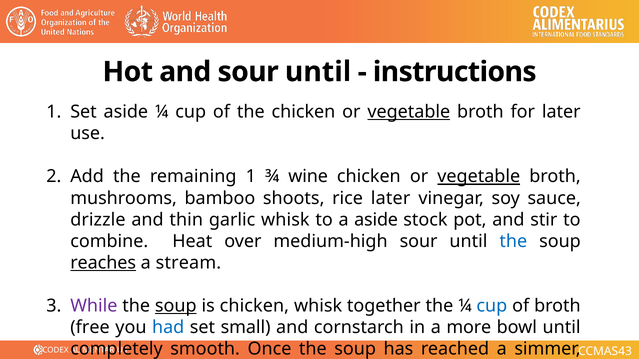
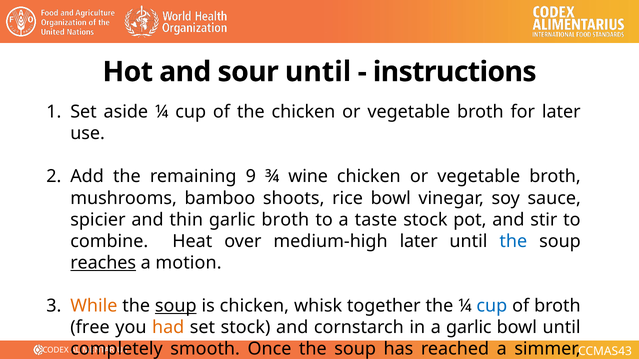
vegetable at (409, 112) underline: present -> none
remaining 1: 1 -> 9
vegetable at (479, 177) underline: present -> none
rice later: later -> bowl
drizzle: drizzle -> spicier
garlic whisk: whisk -> broth
a aside: aside -> taste
medium-high sour: sour -> later
stream: stream -> motion
While colour: purple -> orange
had colour: blue -> orange
set small: small -> stock
a more: more -> garlic
